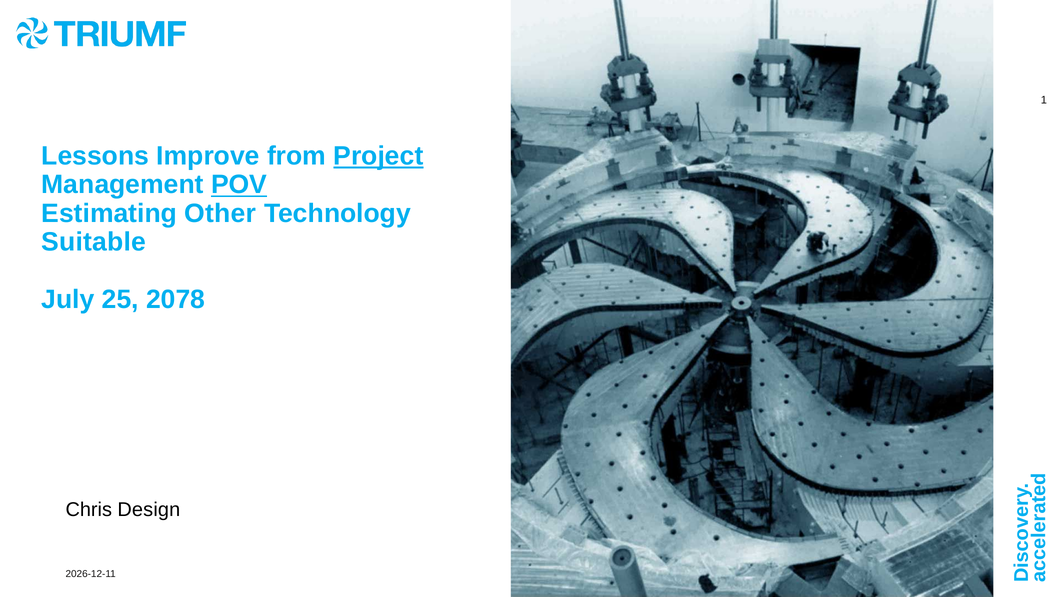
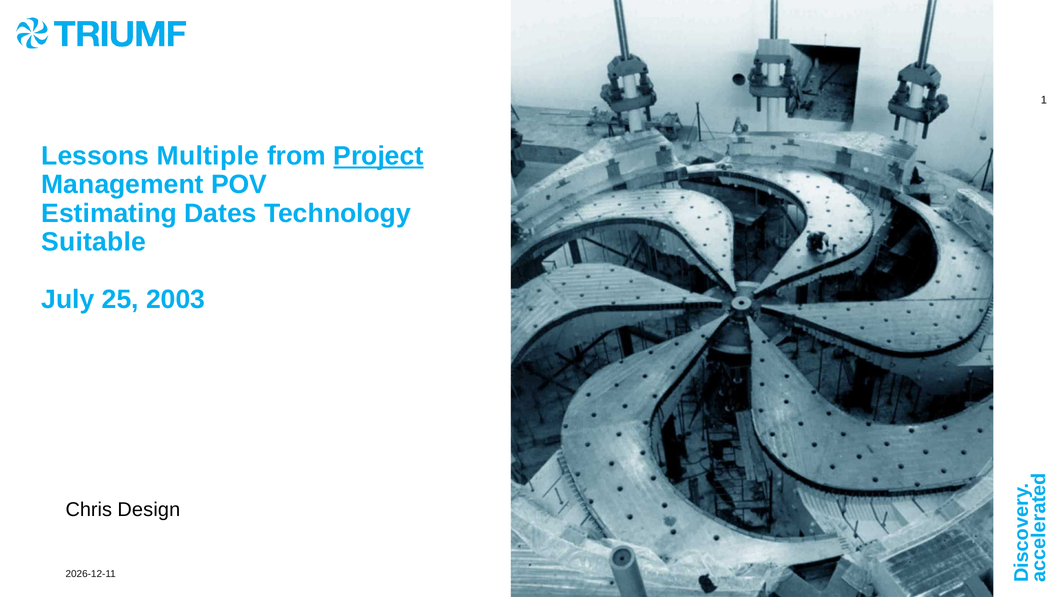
Improve: Improve -> Multiple
POV underline: present -> none
Other: Other -> Dates
2078: 2078 -> 2003
